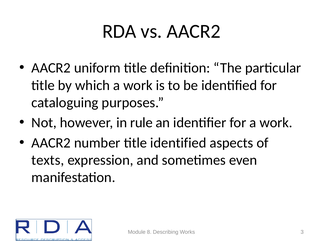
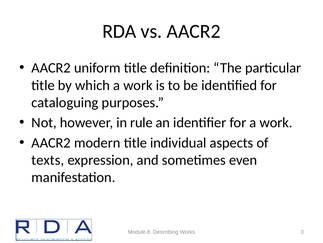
number: number -> modern
title identified: identified -> individual
